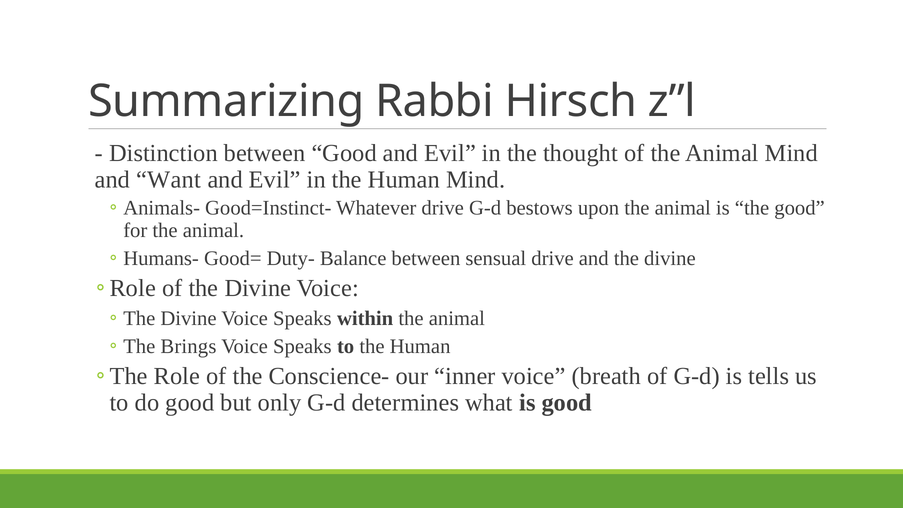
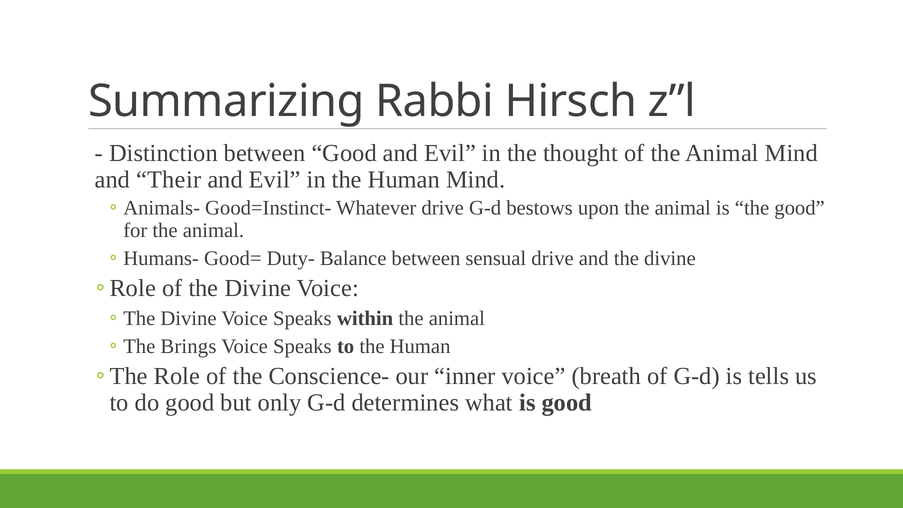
Want: Want -> Their
